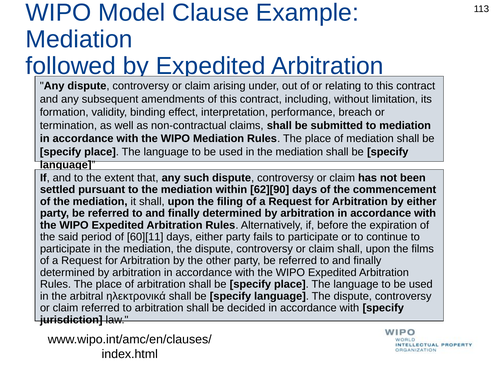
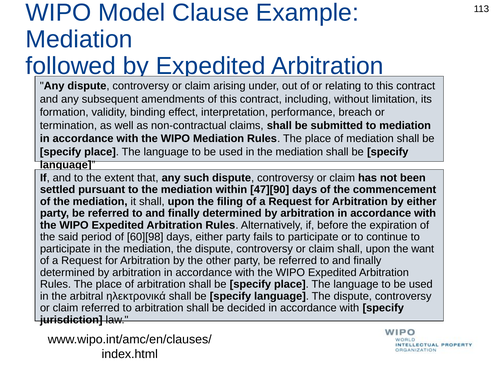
62][90: 62][90 -> 47][90
60][11: 60][11 -> 60][98
films: films -> want
